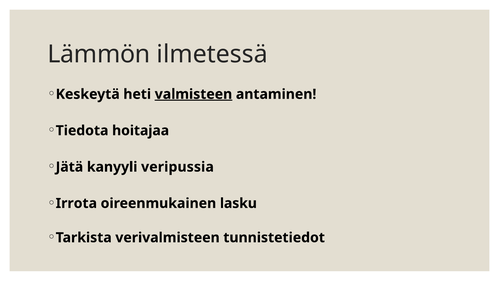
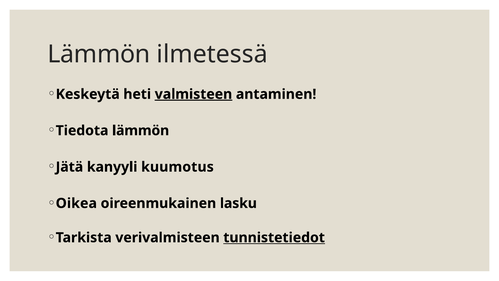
Tiedota hoitajaa: hoitajaa -> lämmön
veripussia: veripussia -> kuumotus
Irrota: Irrota -> Oikea
tunnistetiedot underline: none -> present
